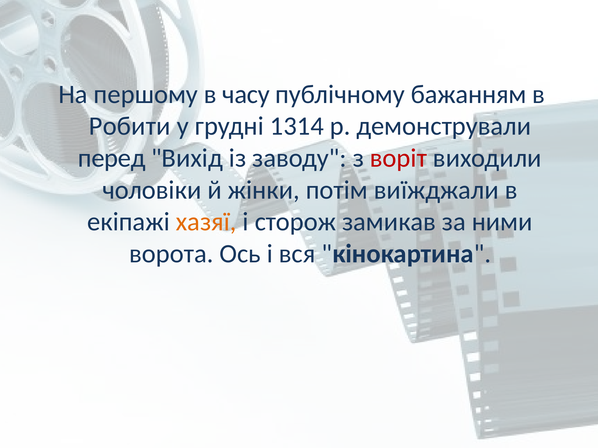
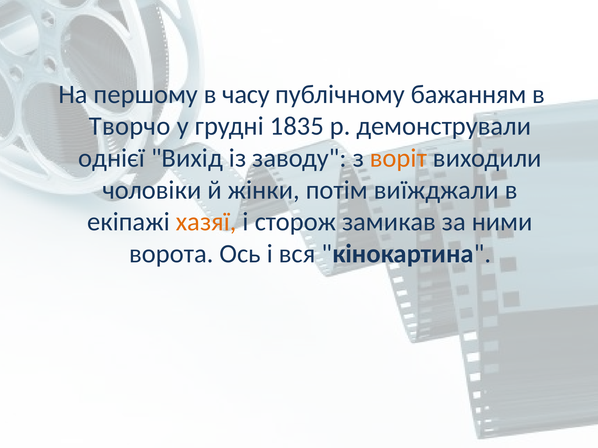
Робити: Робити -> Творчо
1314: 1314 -> 1835
перед: перед -> однієї
воріт colour: red -> orange
